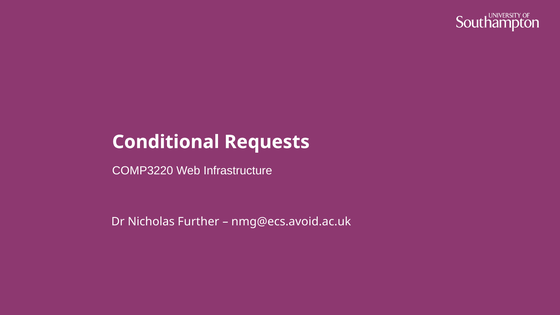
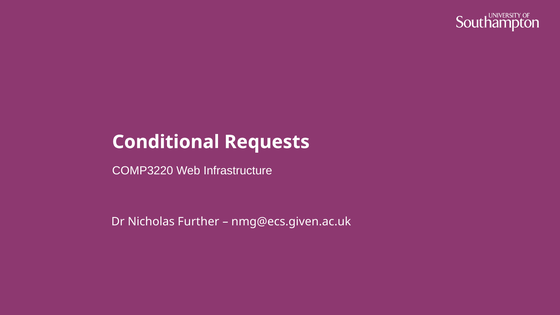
nmg@ecs.avoid.ac.uk: nmg@ecs.avoid.ac.uk -> nmg@ecs.given.ac.uk
